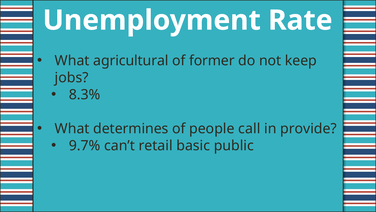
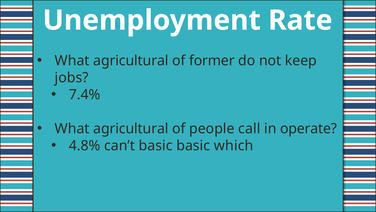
8.3%: 8.3% -> 7.4%
determines at (131, 128): determines -> agricultural
provide: provide -> operate
9.7%: 9.7% -> 4.8%
can’t retail: retail -> basic
public: public -> which
